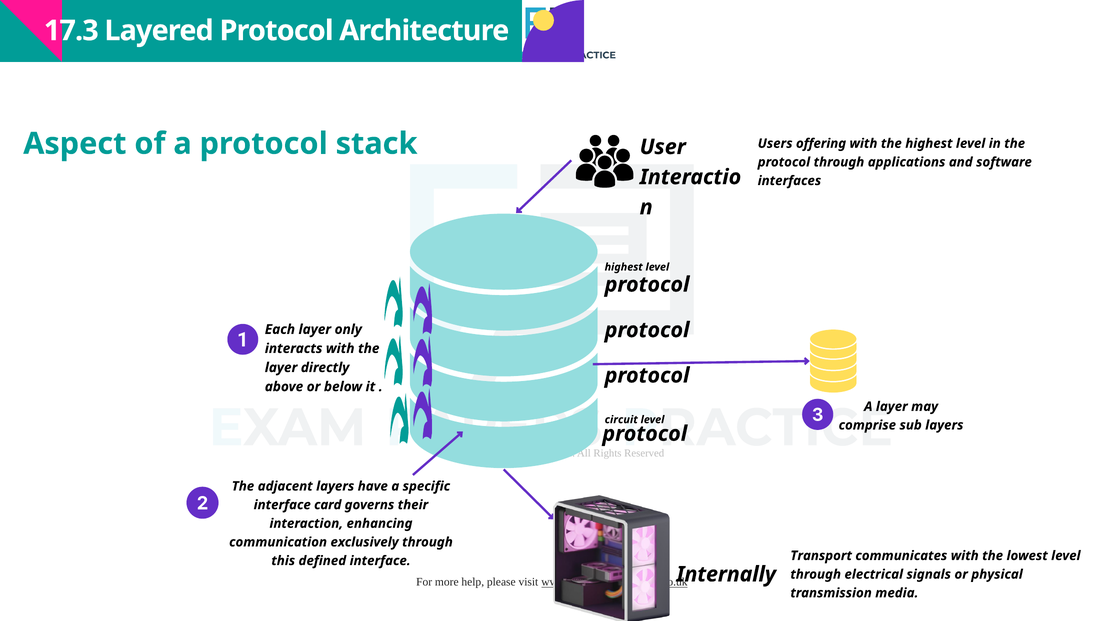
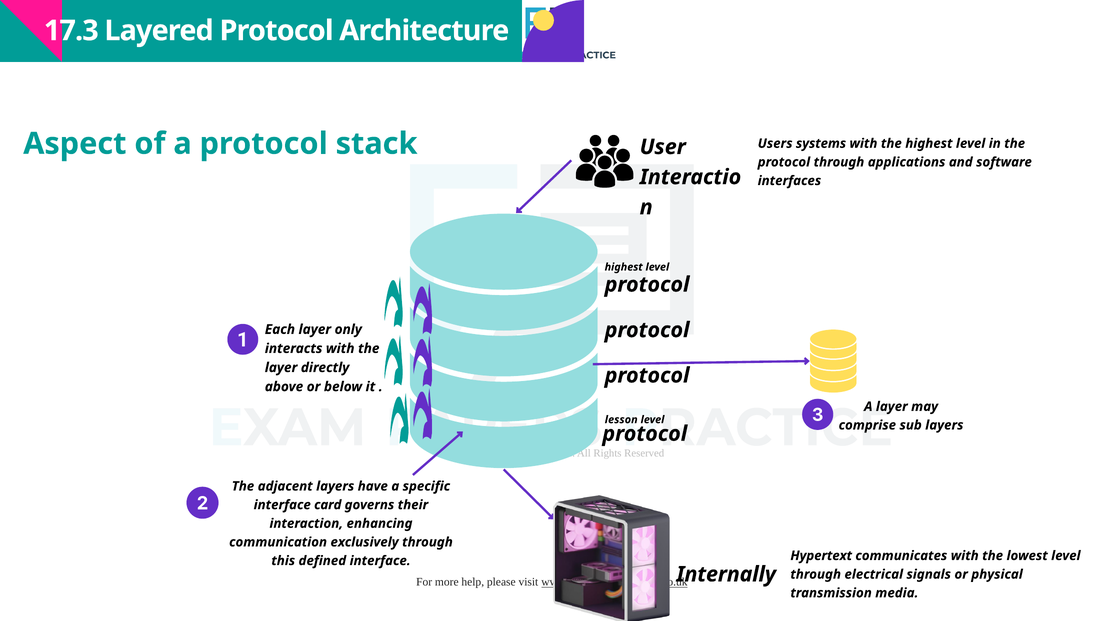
offering: offering -> systems
circuit: circuit -> lesson
Transport: Transport -> Hypertext
